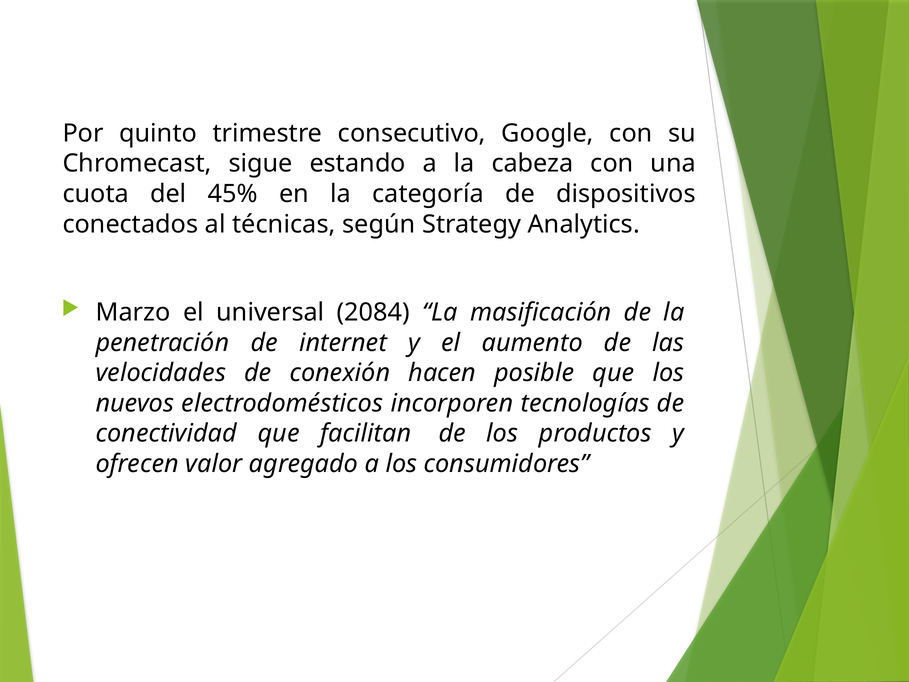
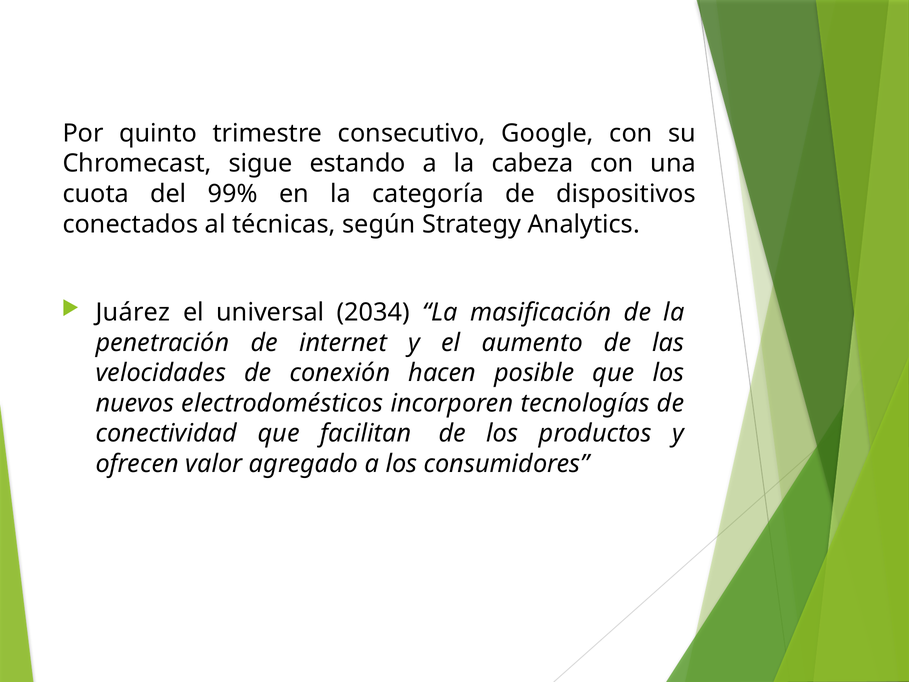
45%: 45% -> 99%
Marzo: Marzo -> Juárez
2084: 2084 -> 2034
